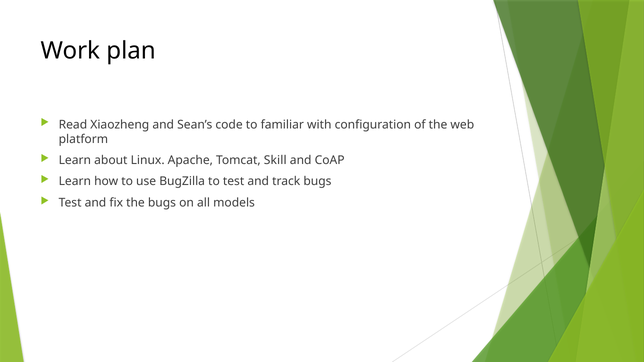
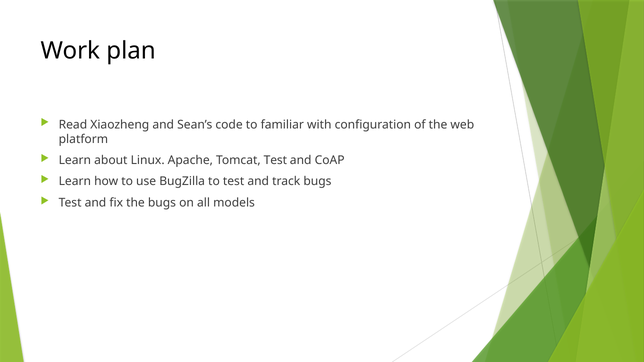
Tomcat Skill: Skill -> Test
